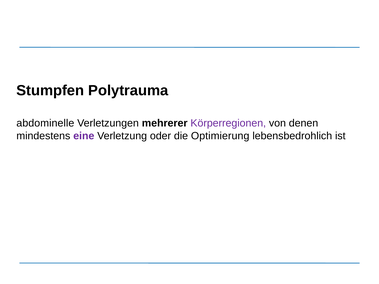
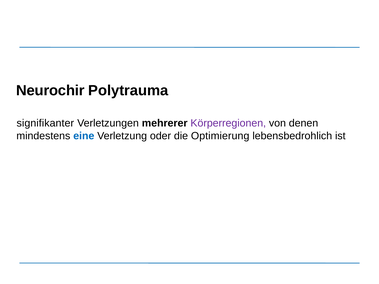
Stumpfen: Stumpfen -> Neurochir
abdominelle: abdominelle -> signifikanter
eine colour: purple -> blue
